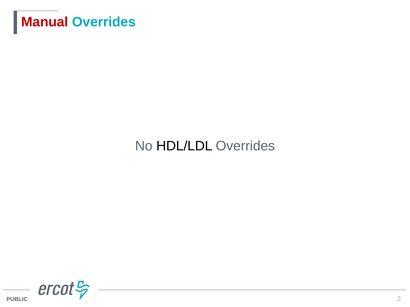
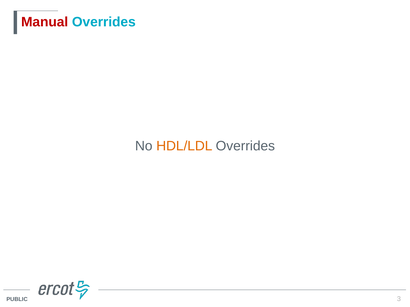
HDL/LDL colour: black -> orange
